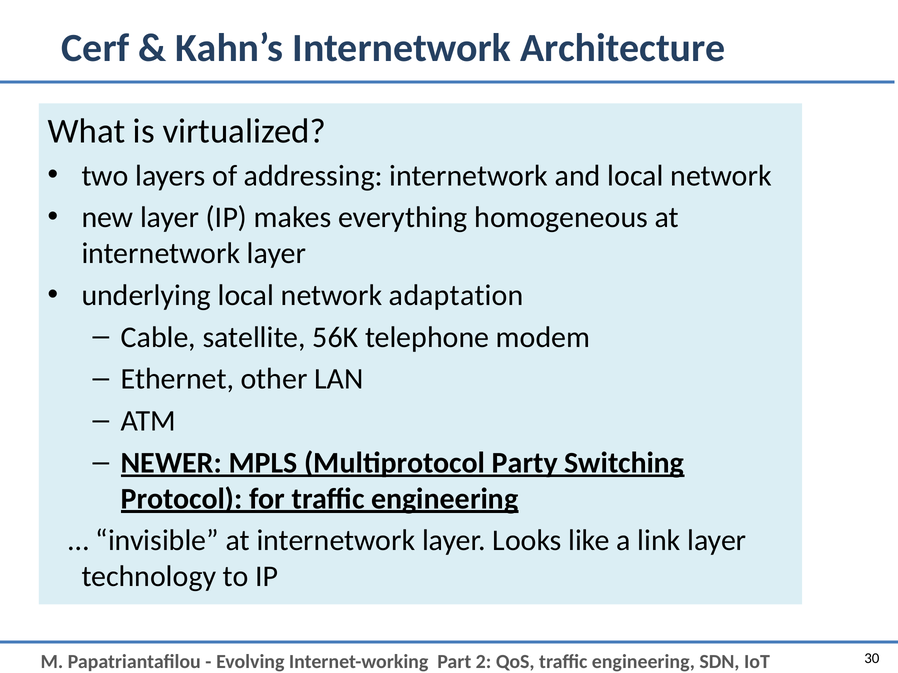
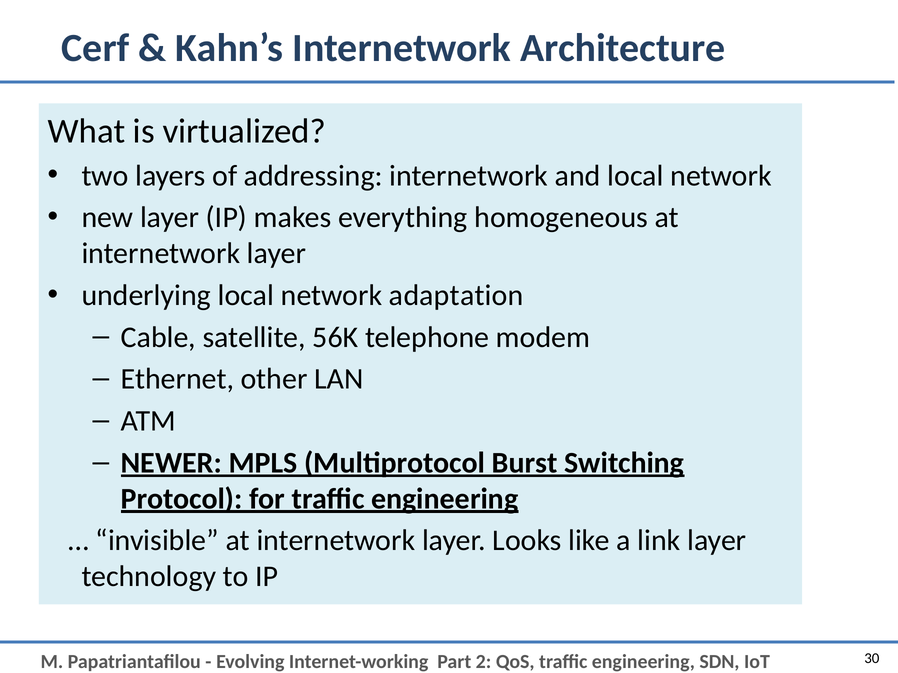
Party: Party -> Burst
